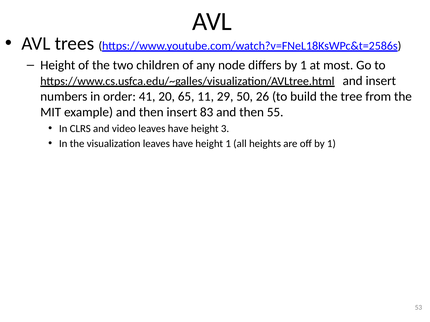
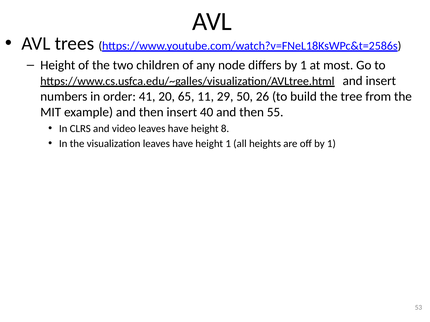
83: 83 -> 40
3: 3 -> 8
